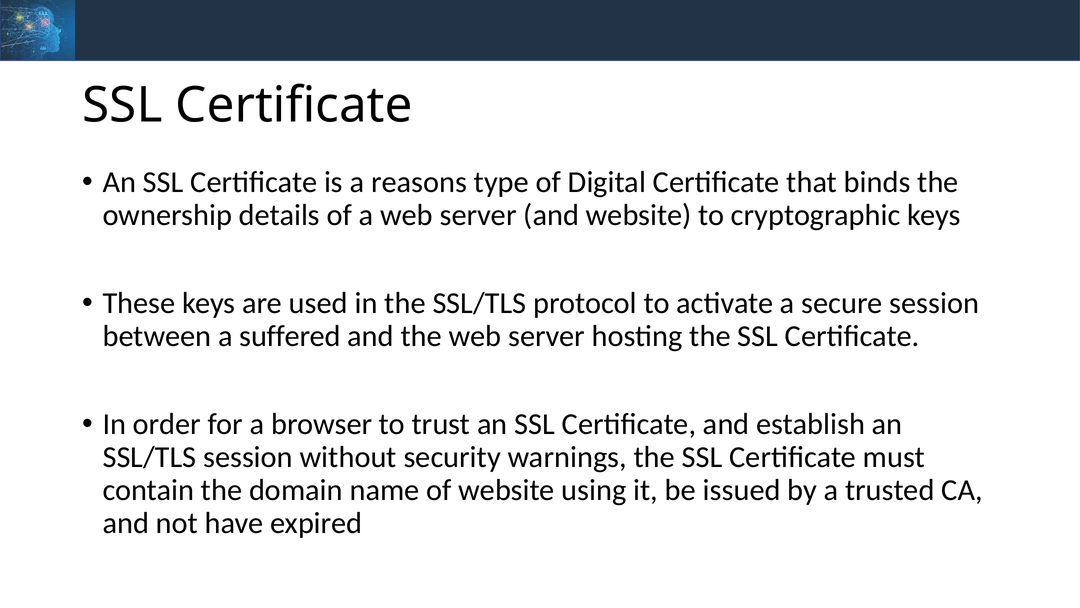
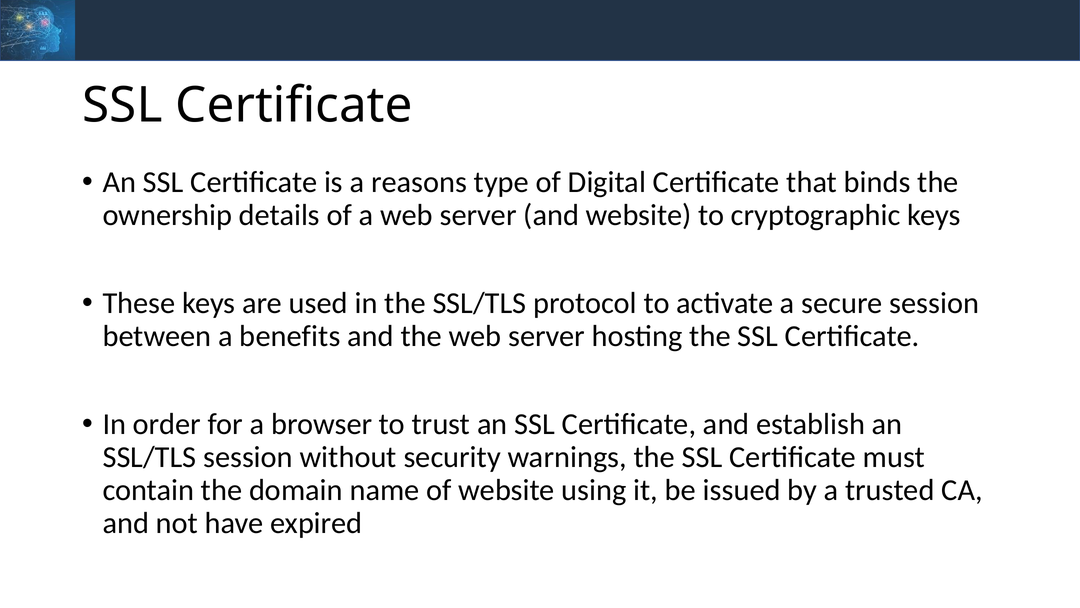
suffered: suffered -> benefits
